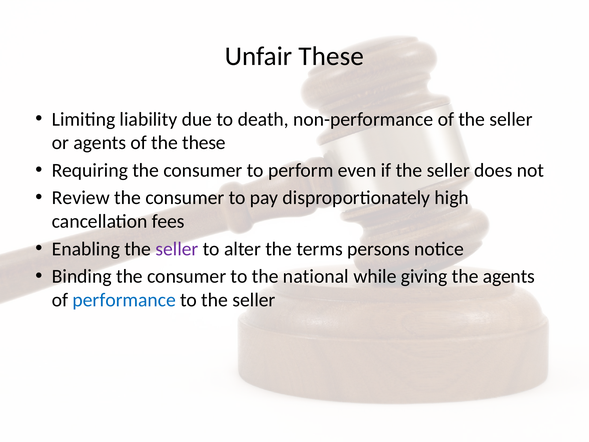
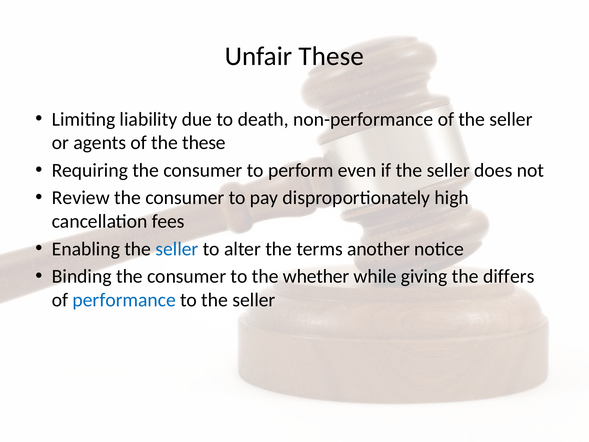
seller at (177, 249) colour: purple -> blue
persons: persons -> another
national: national -> whether
the agents: agents -> differs
